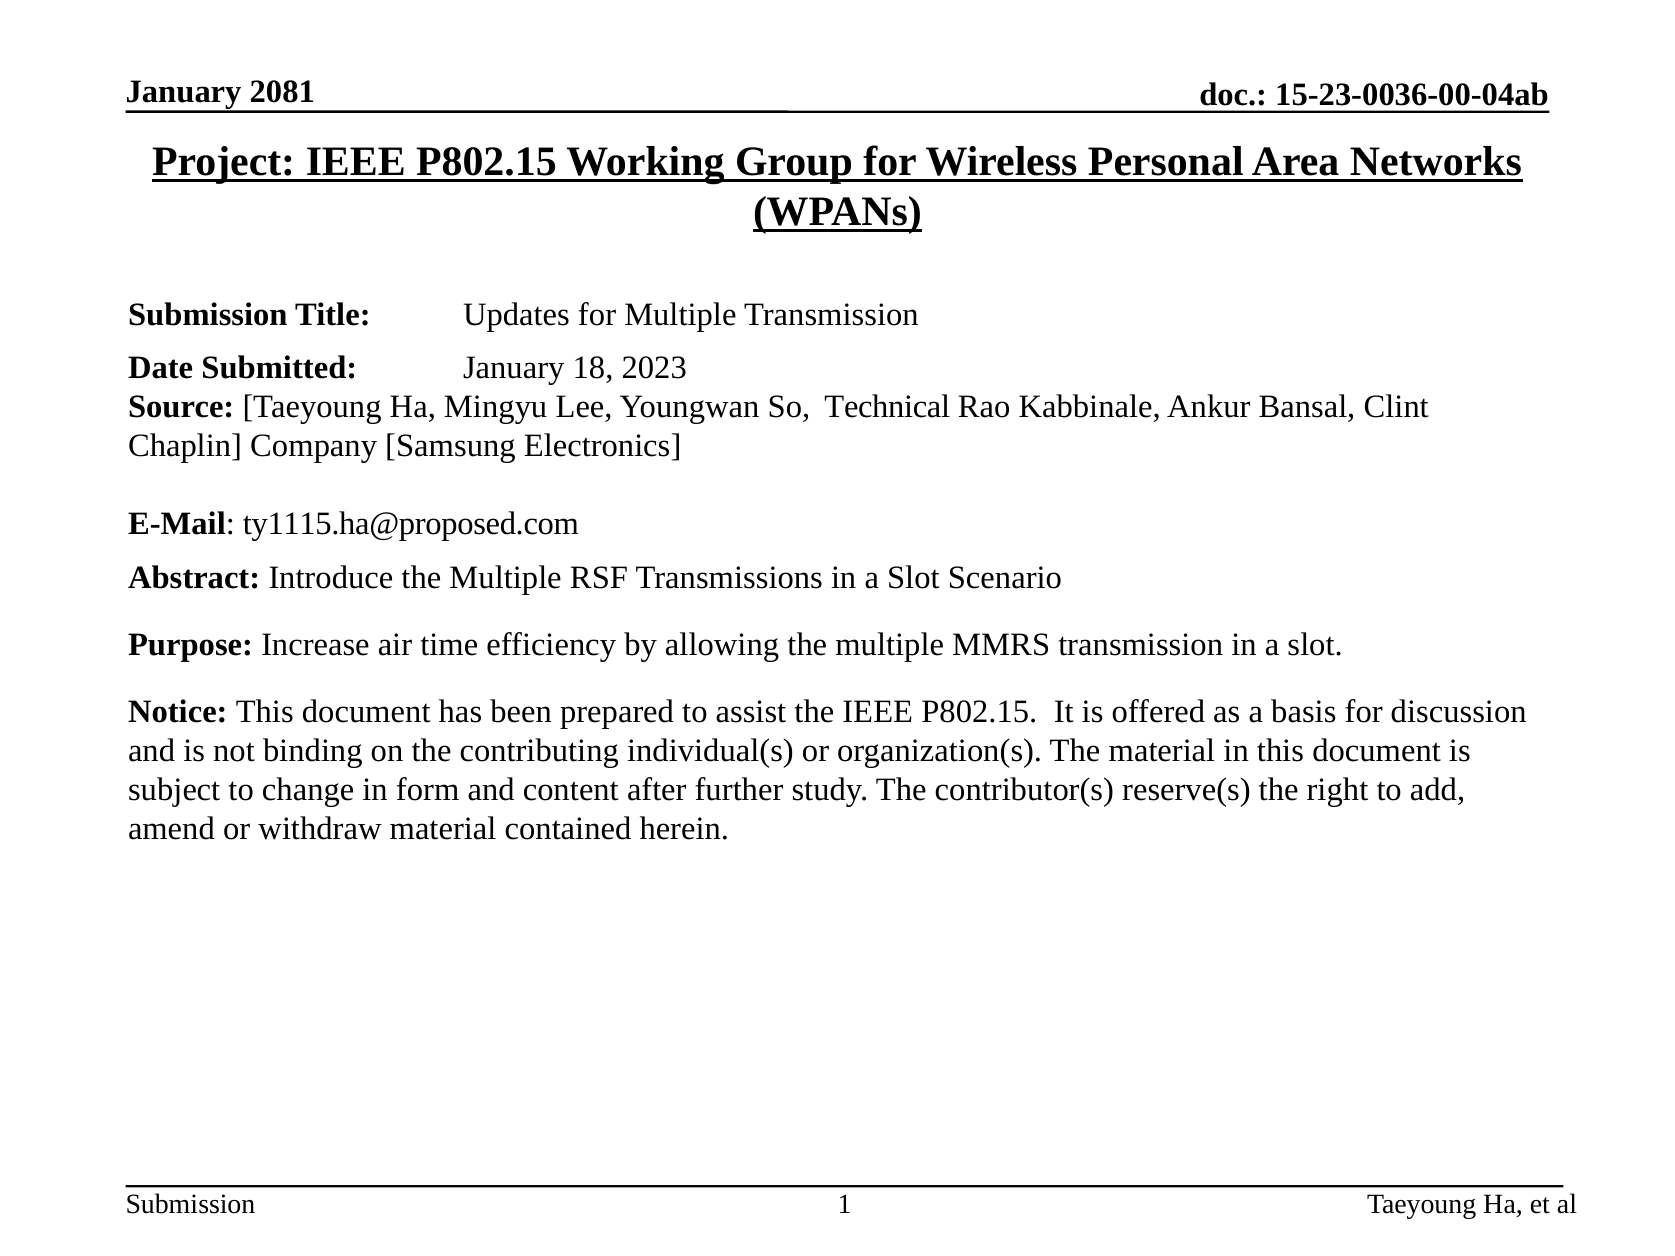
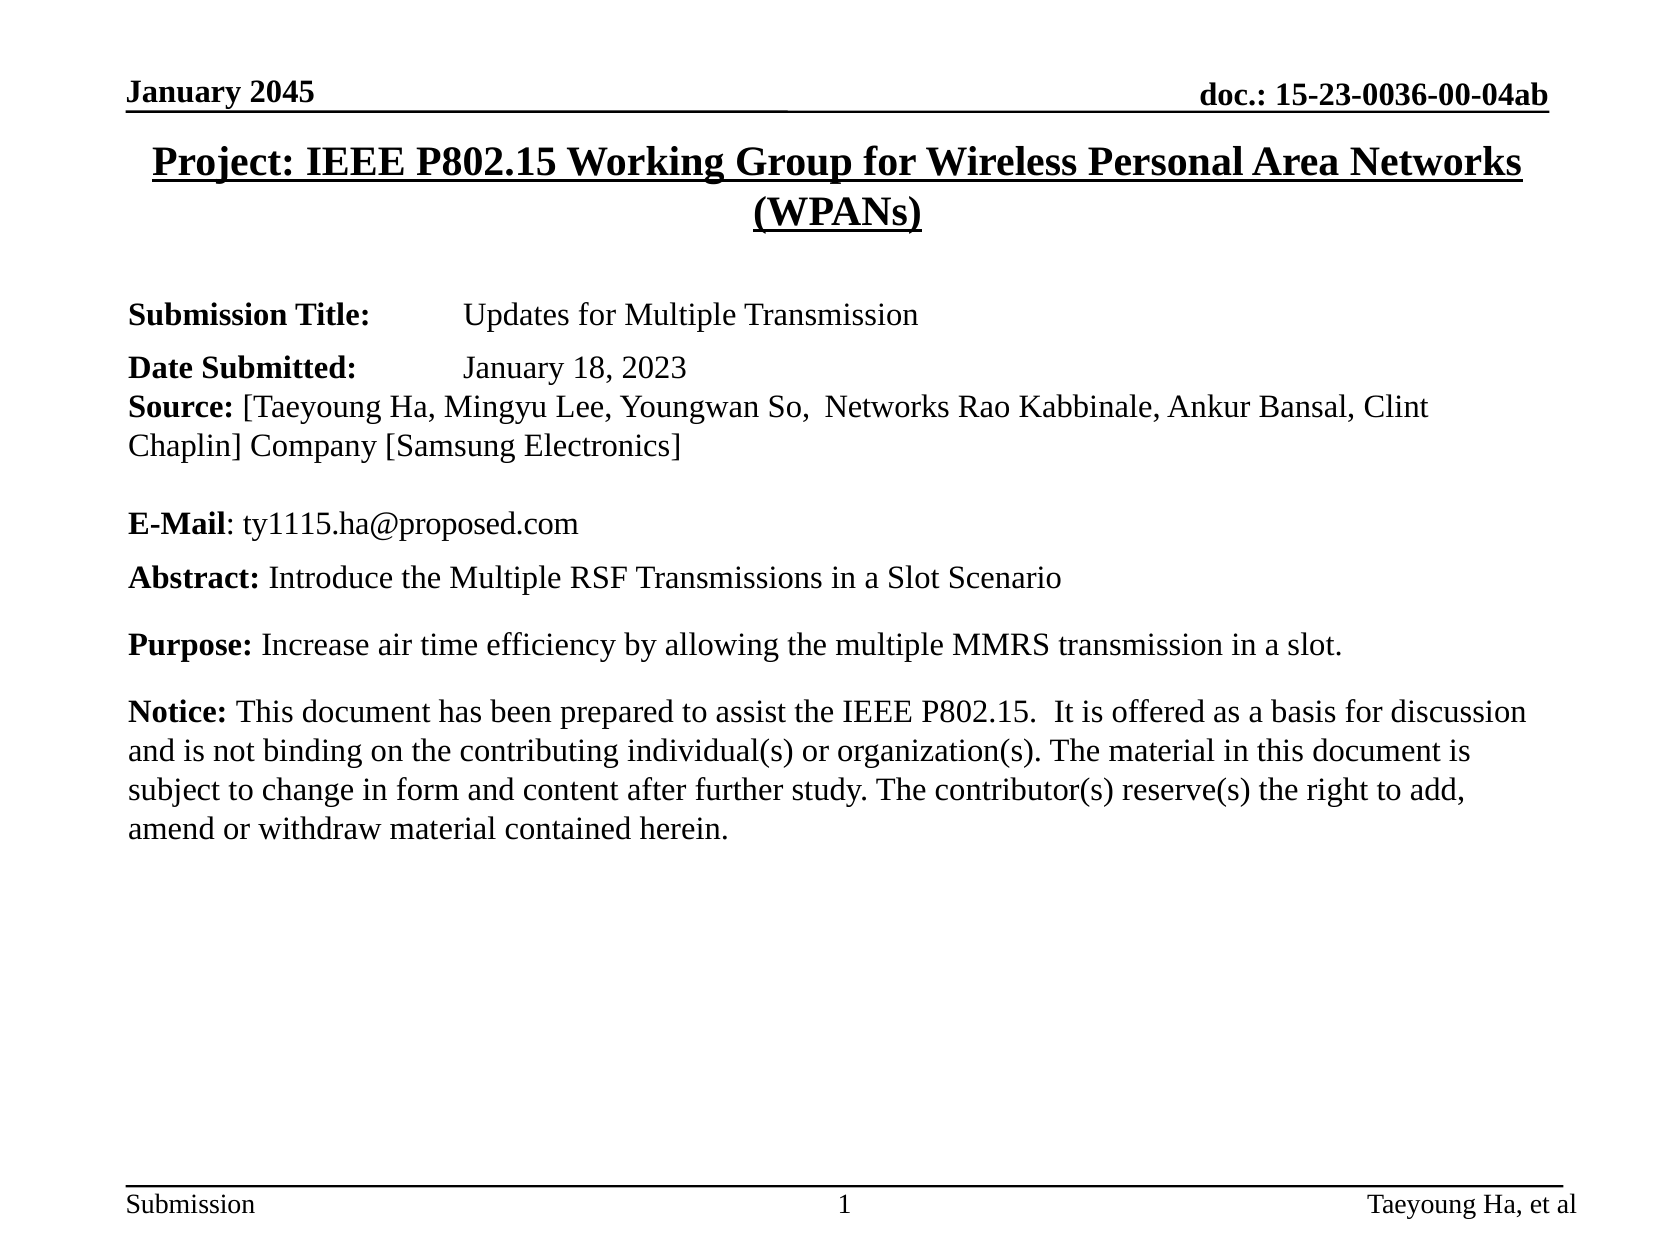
2081: 2081 -> 2045
So Technical: Technical -> Networks
